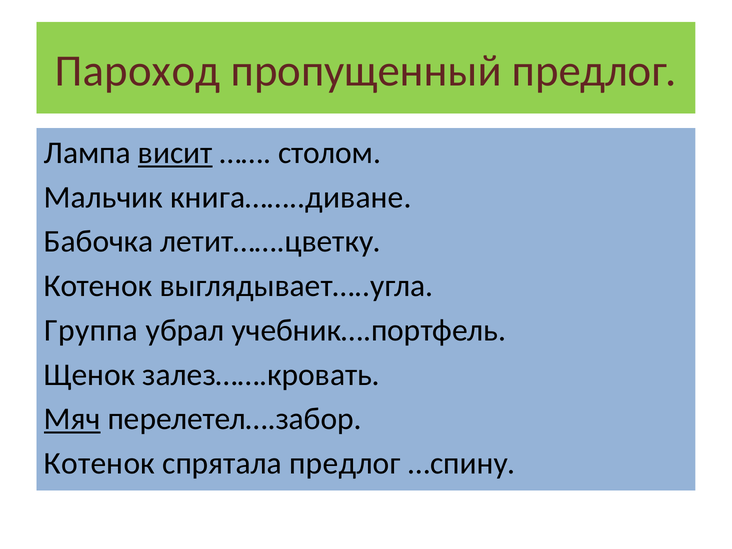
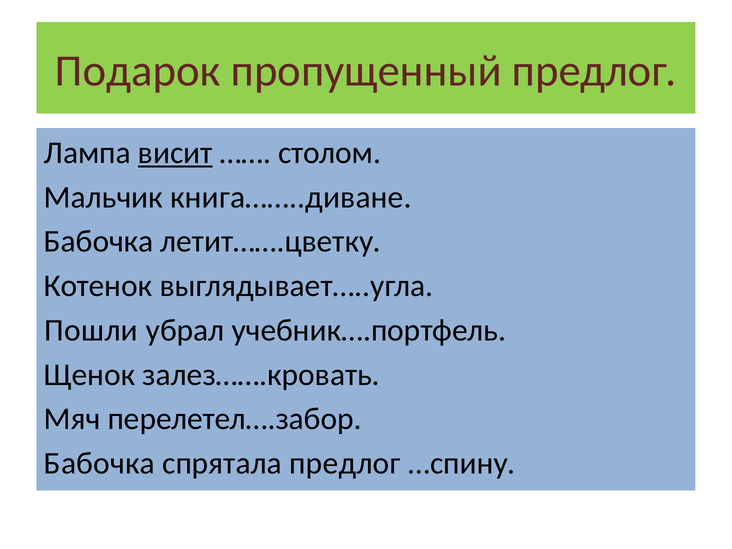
Пароход: Пароход -> Подарок
Группа: Группа -> Пошли
Мяч underline: present -> none
Котенок at (99, 463): Котенок -> Бабочка
